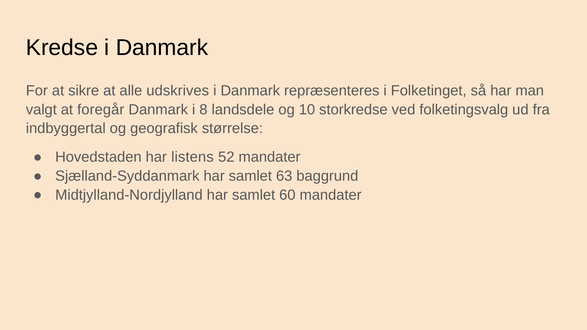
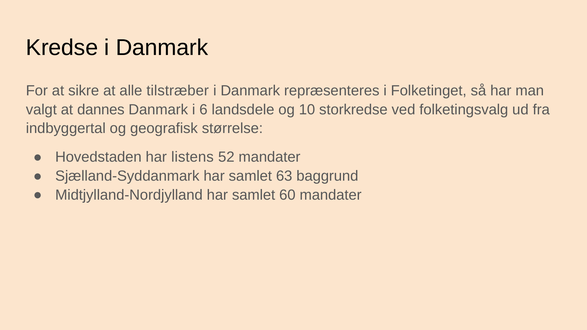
udskrives: udskrives -> tilstræber
foregår: foregår -> dannes
8: 8 -> 6
